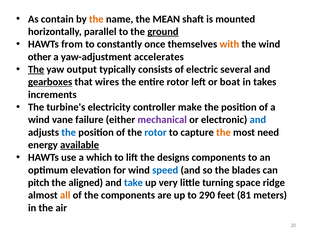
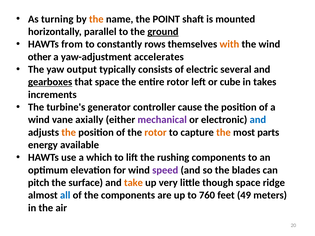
contain: contain -> turning
MEAN: MEAN -> POINT
once: once -> rows
The at (36, 69) underline: present -> none
that wires: wires -> space
boat: boat -> cube
electricity: electricity -> generator
make: make -> cause
failure: failure -> axially
the at (69, 132) colour: blue -> orange
rotor at (156, 132) colour: blue -> orange
need: need -> parts
available underline: present -> none
designs: designs -> rushing
speed colour: blue -> purple
aligned: aligned -> surface
take colour: blue -> orange
turning: turning -> though
all colour: orange -> blue
290: 290 -> 760
81: 81 -> 49
